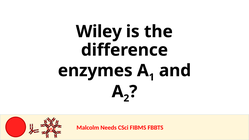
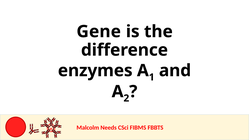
Wiley: Wiley -> Gene
